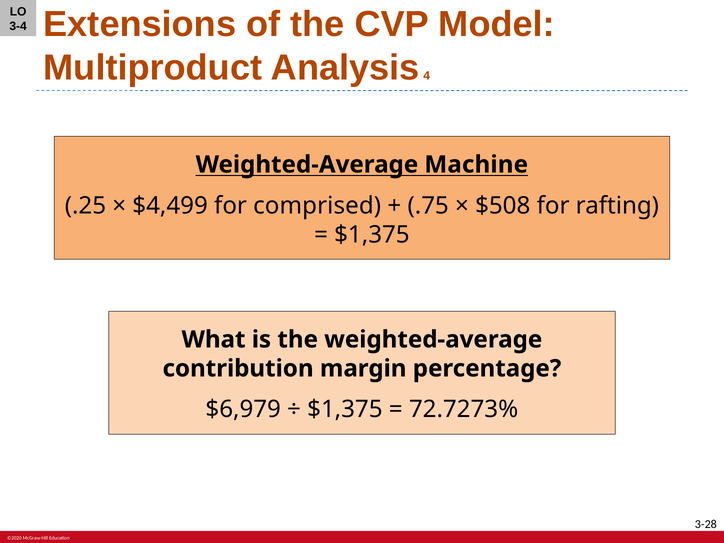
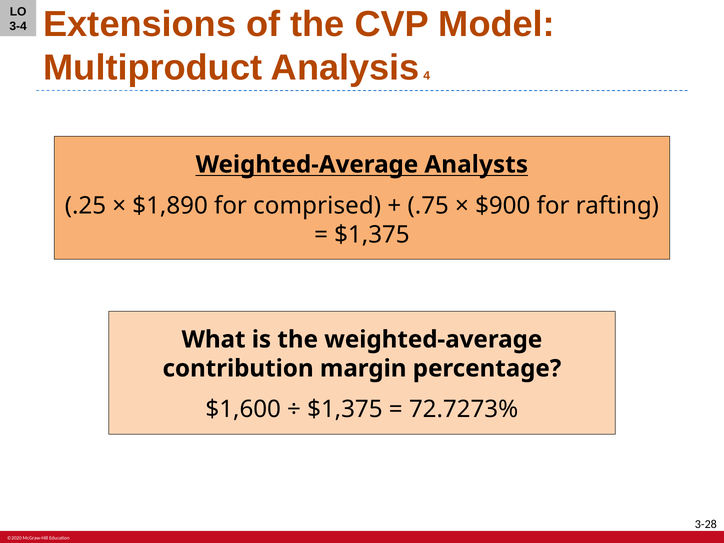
Machine: Machine -> Analysts
$4,499: $4,499 -> $1,890
$508: $508 -> $900
$6,979: $6,979 -> $1,600
